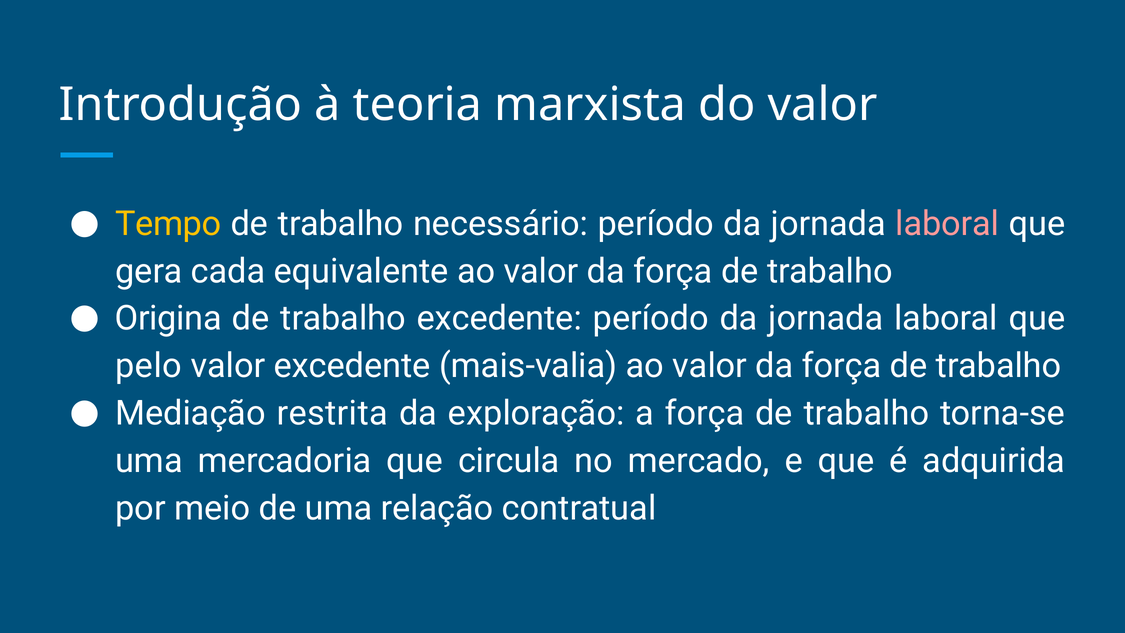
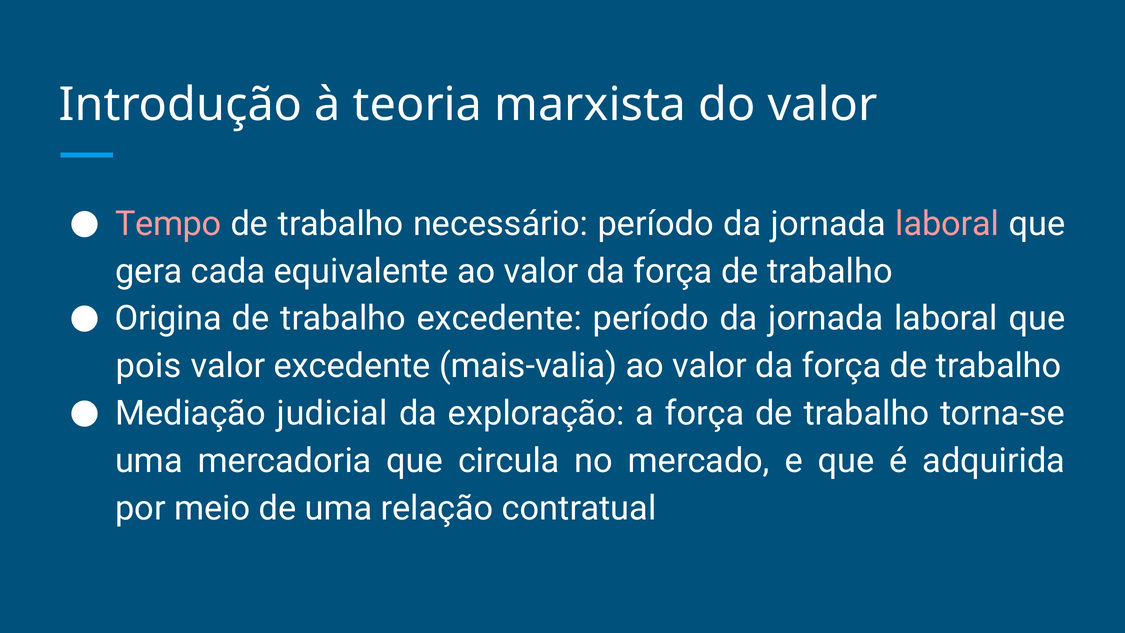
Tempo colour: yellow -> pink
pelo: pelo -> pois
restrita: restrita -> judicial
